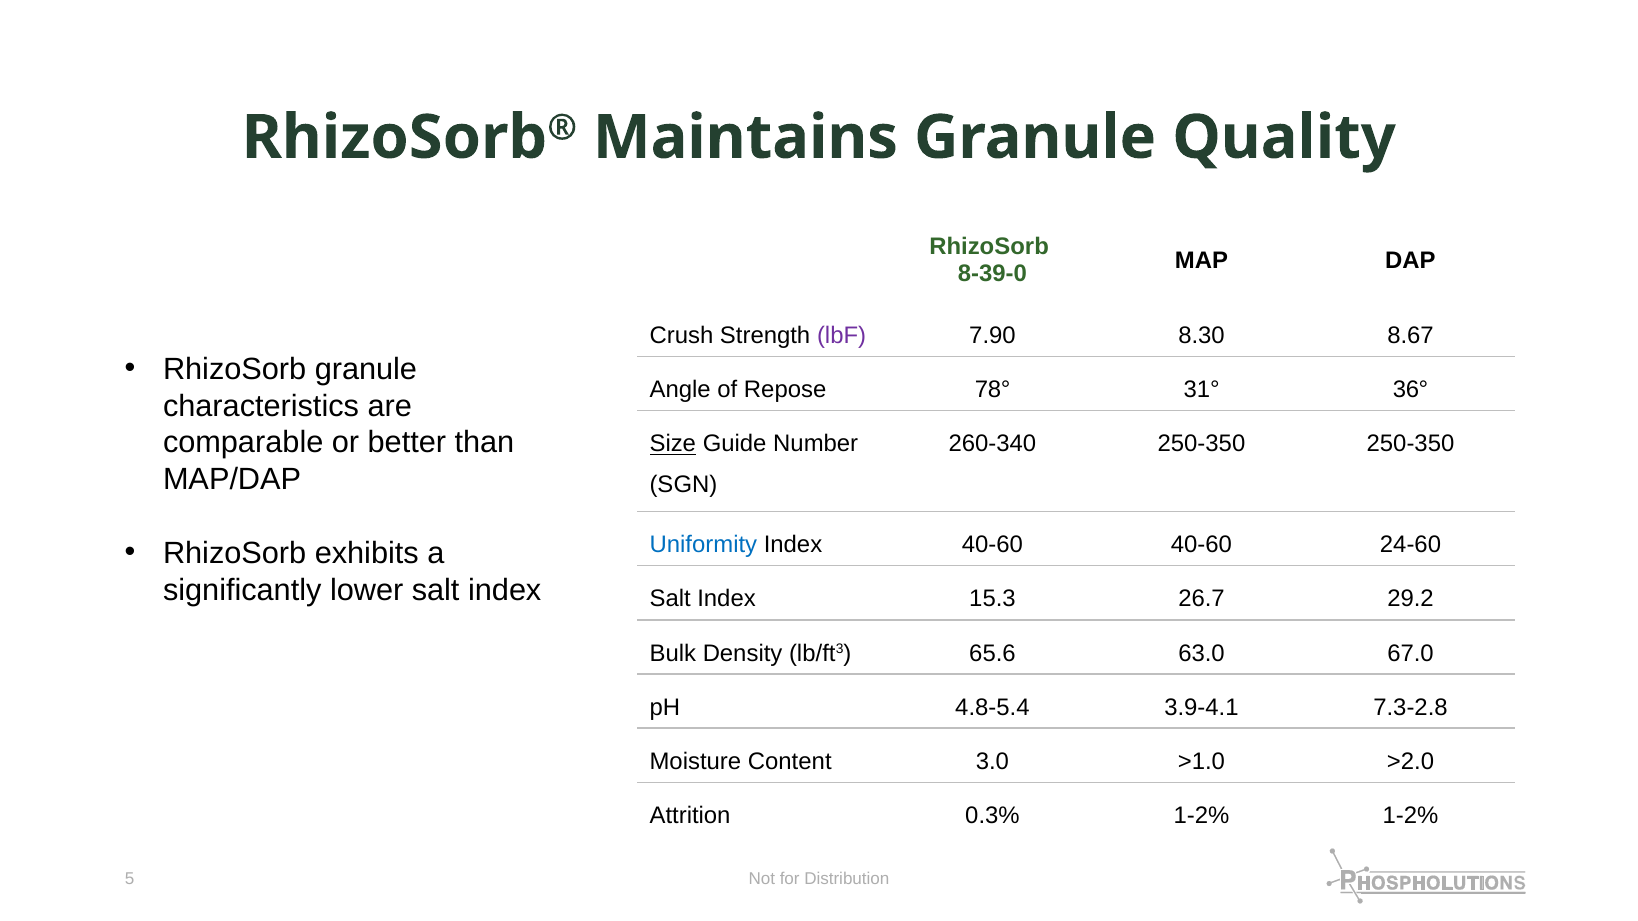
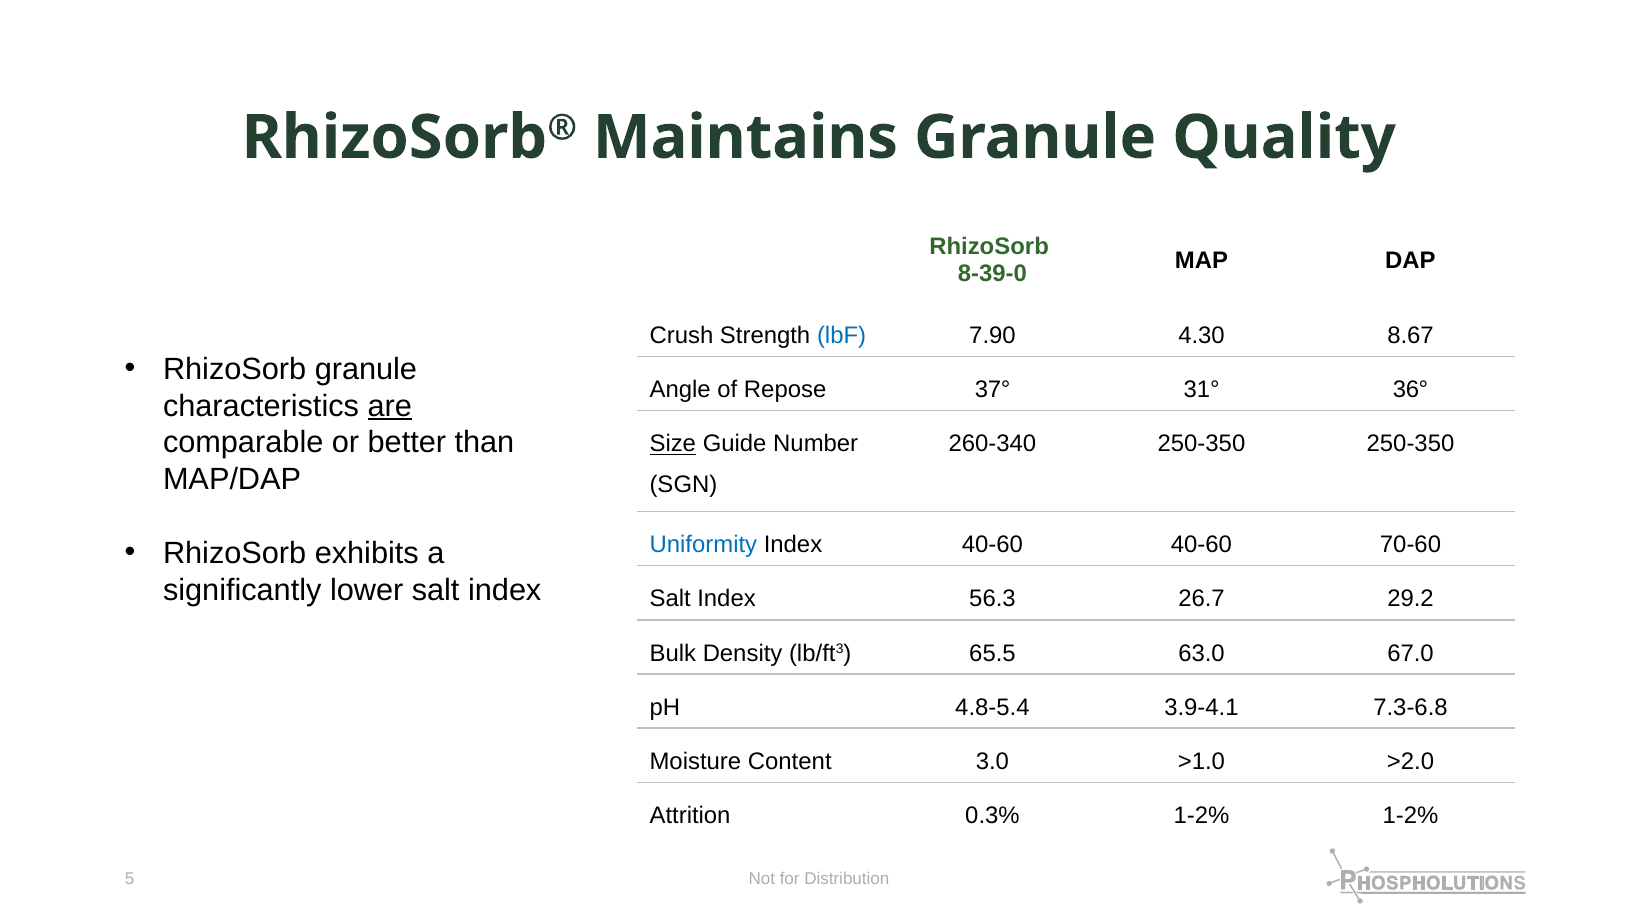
lbF colour: purple -> blue
8.30: 8.30 -> 4.30
78°: 78° -> 37°
are underline: none -> present
24-60: 24-60 -> 70-60
15.3: 15.3 -> 56.3
65.6: 65.6 -> 65.5
7.3-2.8: 7.3-2.8 -> 7.3-6.8
